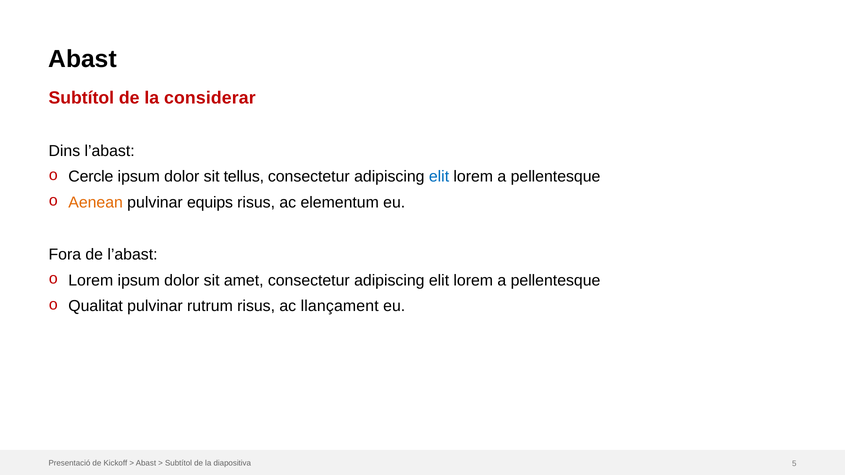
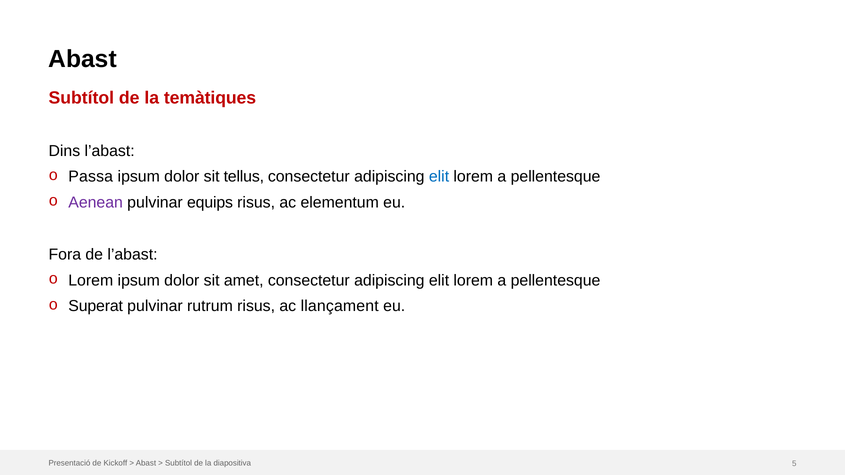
considerar: considerar -> temàtiques
Cercle: Cercle -> Passa
Aenean colour: orange -> purple
Qualitat: Qualitat -> Superat
